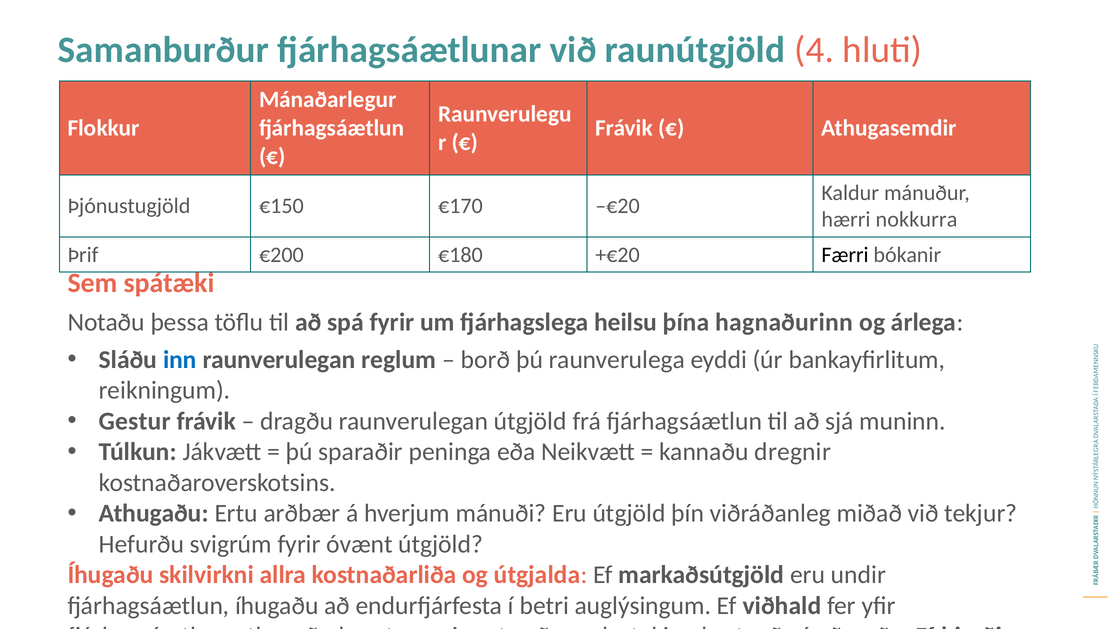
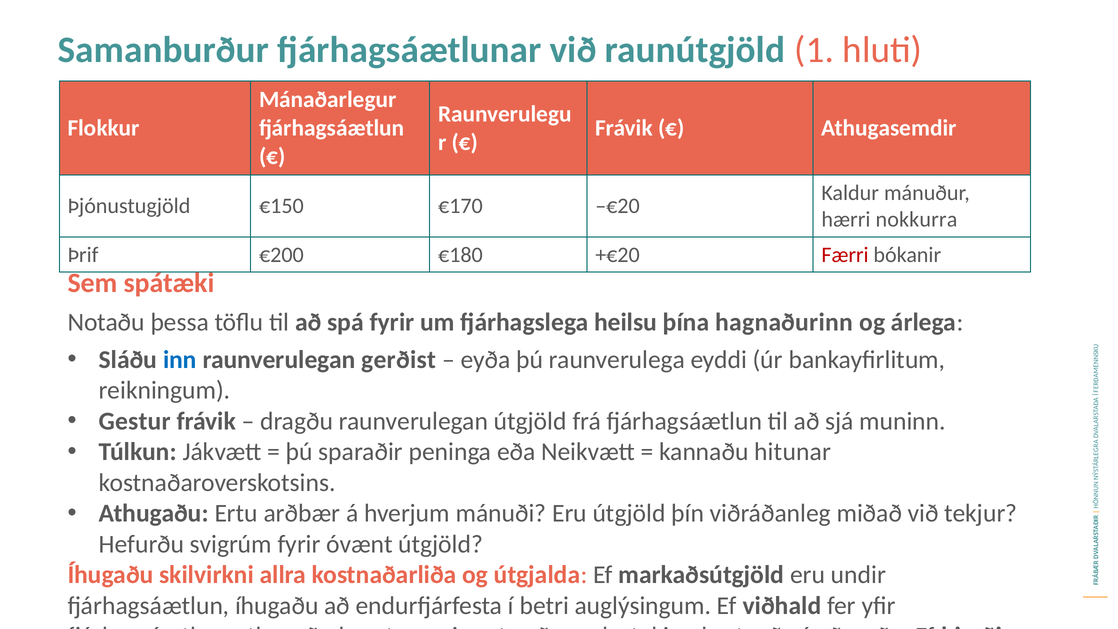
4: 4 -> 1
Færri colour: black -> red
reglum: reglum -> gerðist
borð: borð -> eyða
dregnir: dregnir -> hitunar
